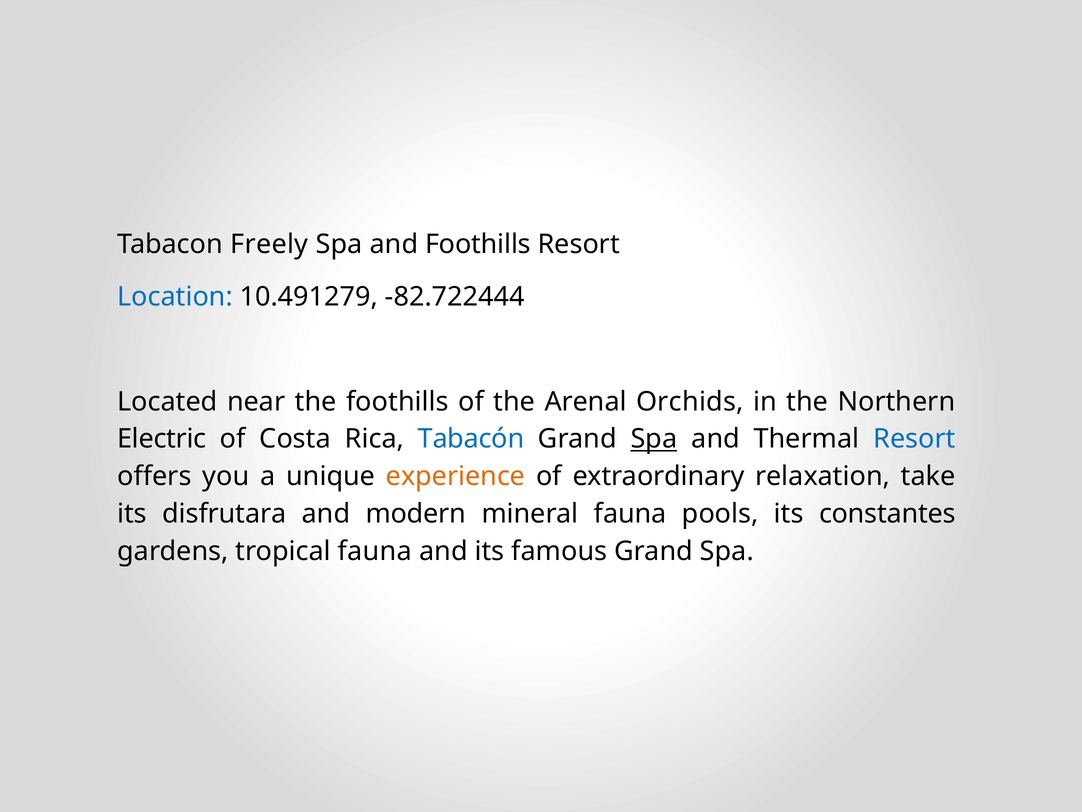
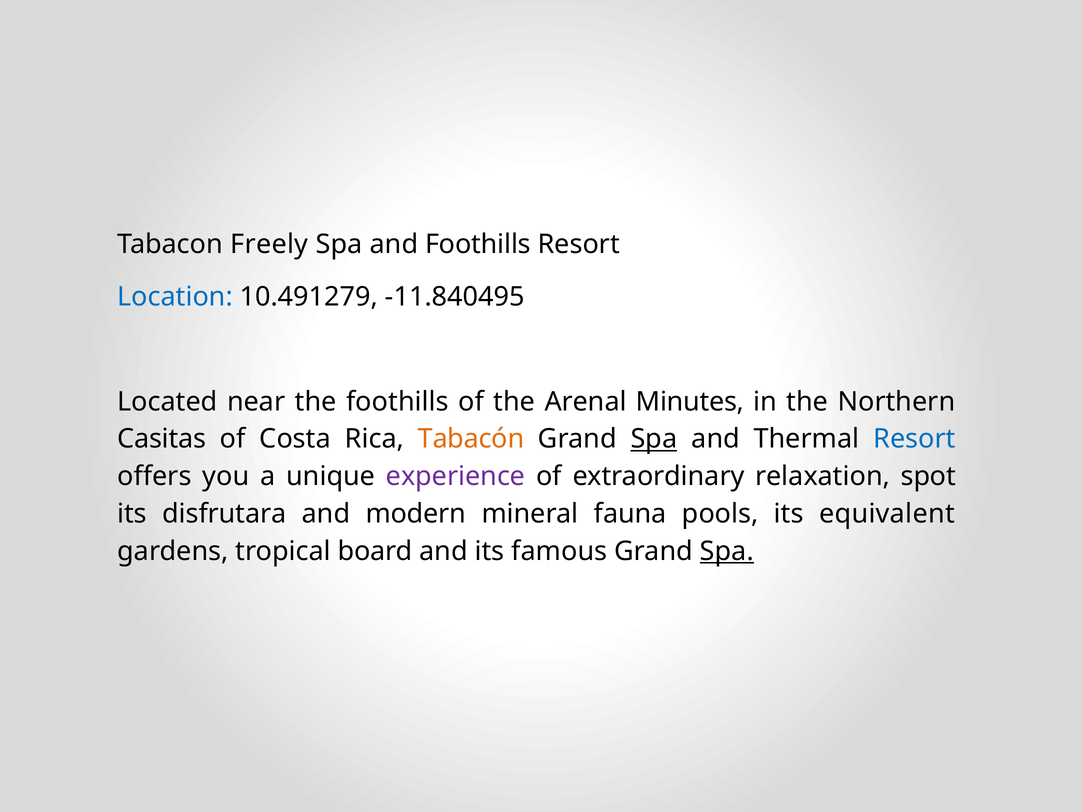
-82.722444: -82.722444 -> -11.840495
Orchids: Orchids -> Minutes
Electric: Electric -> Casitas
Tabacón colour: blue -> orange
experience colour: orange -> purple
take: take -> spot
constantes: constantes -> equivalent
tropical fauna: fauna -> board
Spa at (727, 551) underline: none -> present
